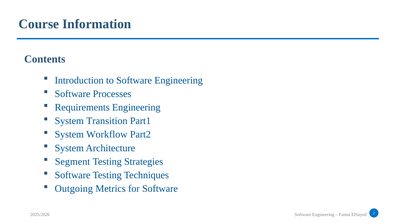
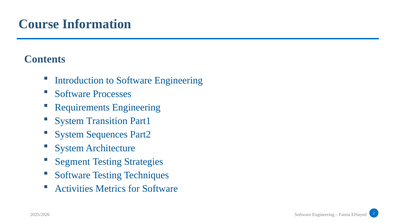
Workflow: Workflow -> Sequences
Outgoing: Outgoing -> Activities
